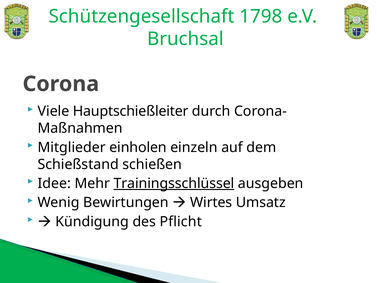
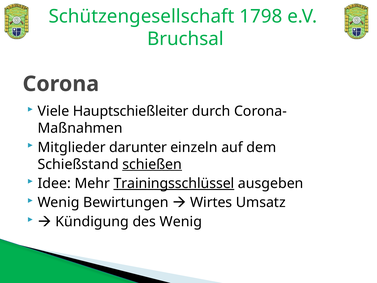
einholen: einholen -> darunter
schießen underline: none -> present
des Pflicht: Pflicht -> Wenig
